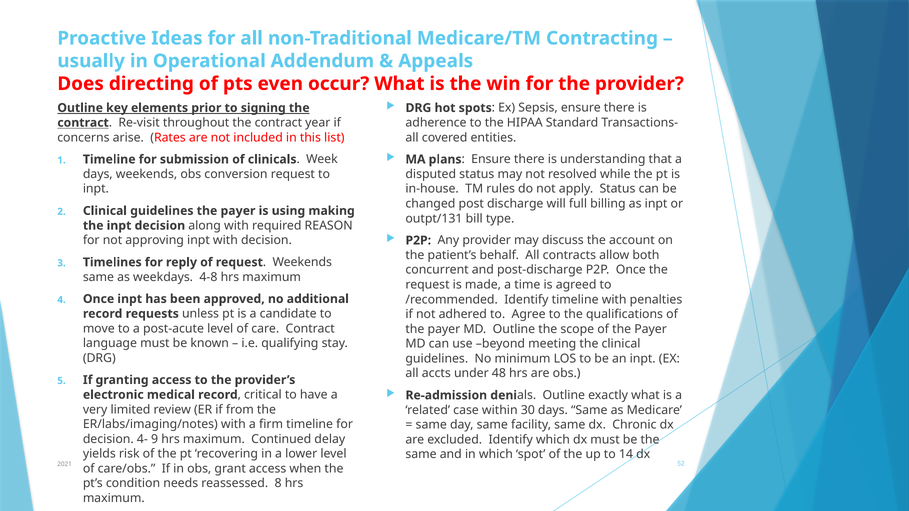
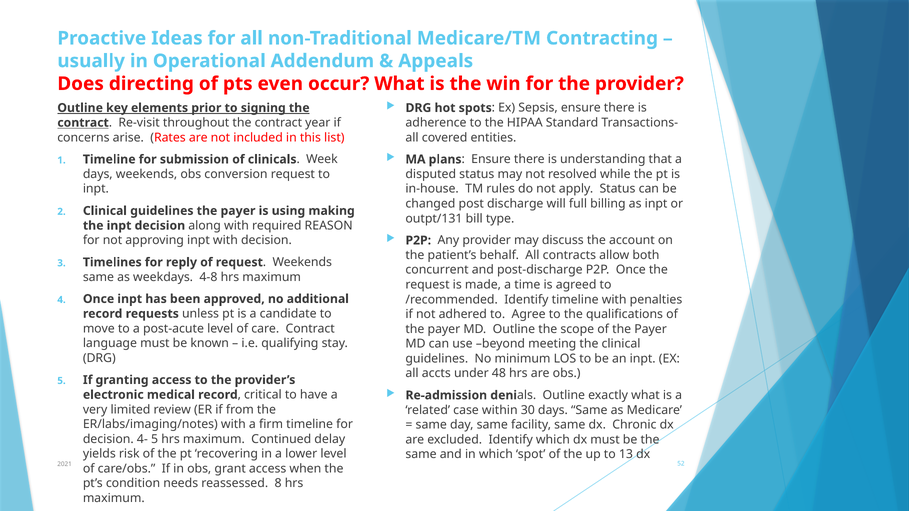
4- 9: 9 -> 5
14: 14 -> 13
